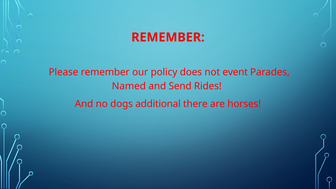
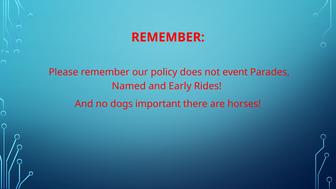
Send: Send -> Early
additional: additional -> important
